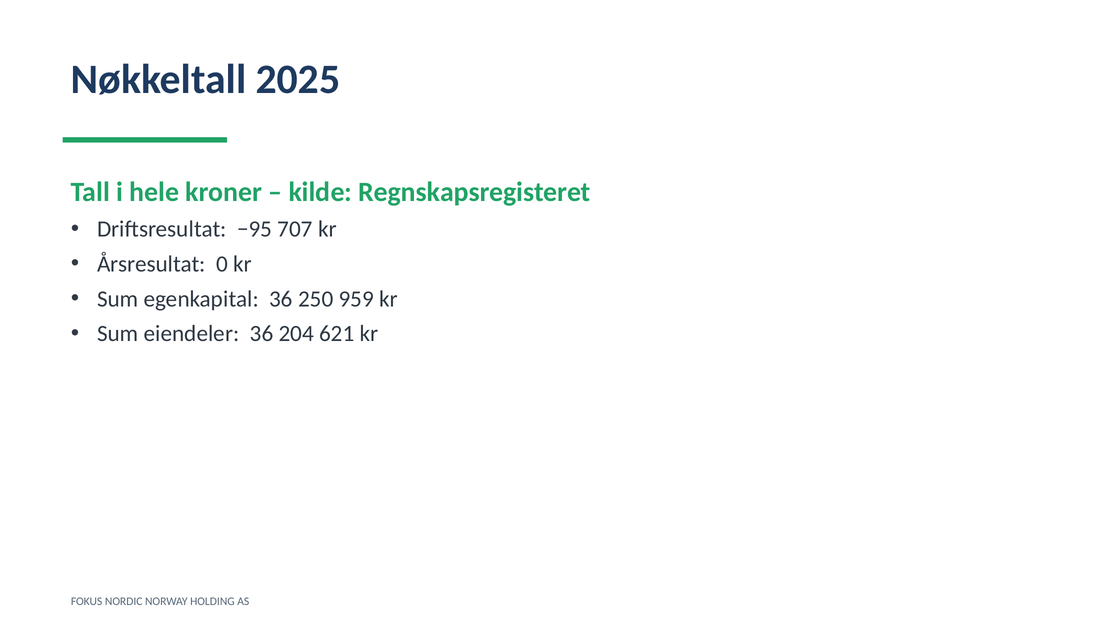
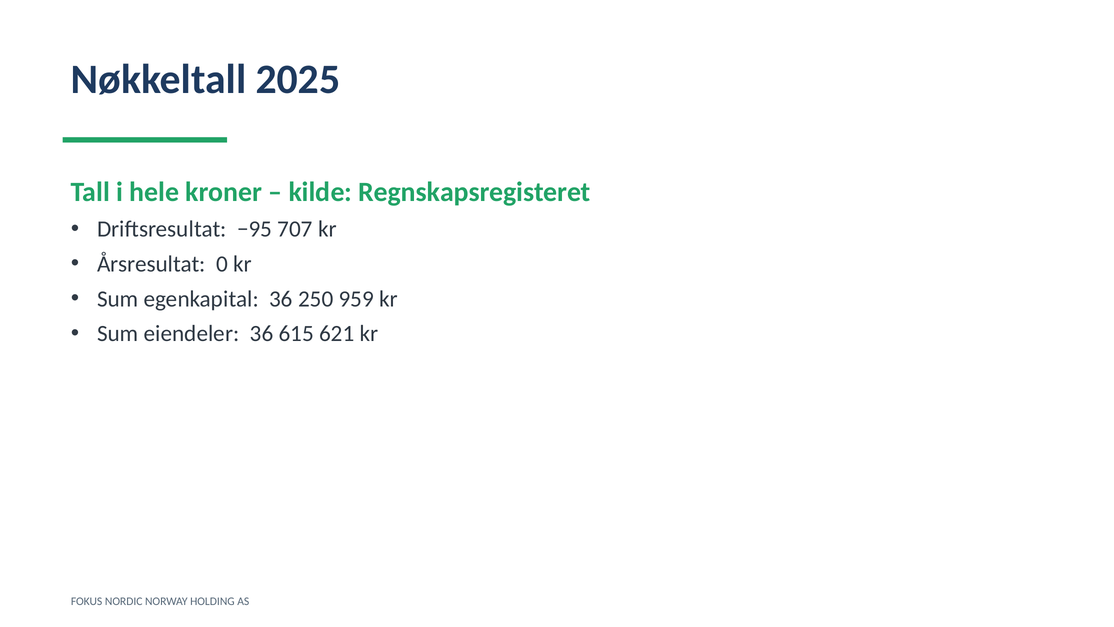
204: 204 -> 615
